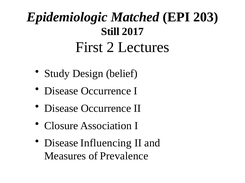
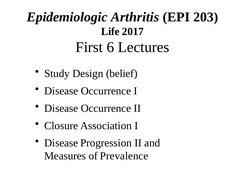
Matched: Matched -> Arthritis
Still: Still -> Life
2: 2 -> 6
Influencing: Influencing -> Progression
